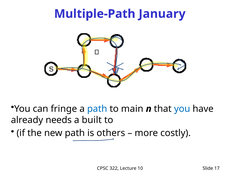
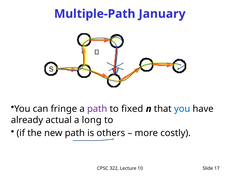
path at (97, 109) colour: blue -> purple
main: main -> fixed
needs: needs -> actual
built: built -> long
